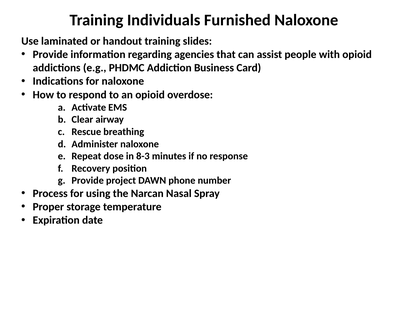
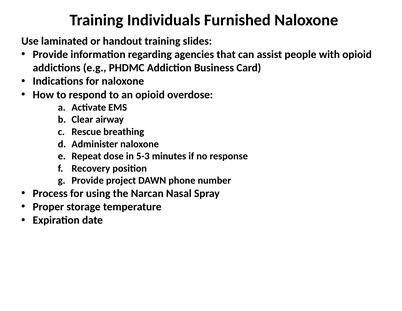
8-3: 8-3 -> 5-3
